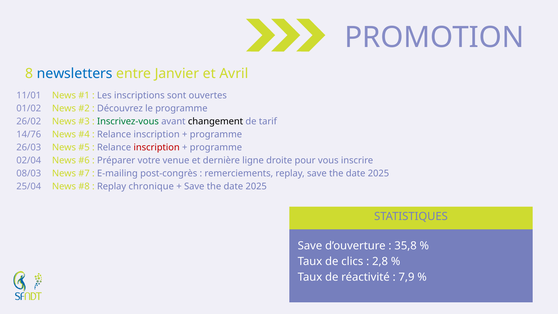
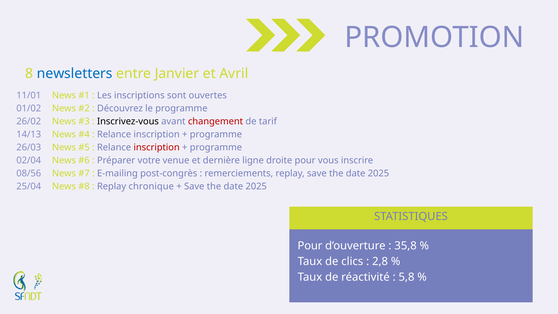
Inscrivez-vous colour: green -> black
changement colour: black -> red
14/76: 14/76 -> 14/13
08/03: 08/03 -> 08/56
Save at (310, 246): Save -> Pour
7,9: 7,9 -> 5,8
